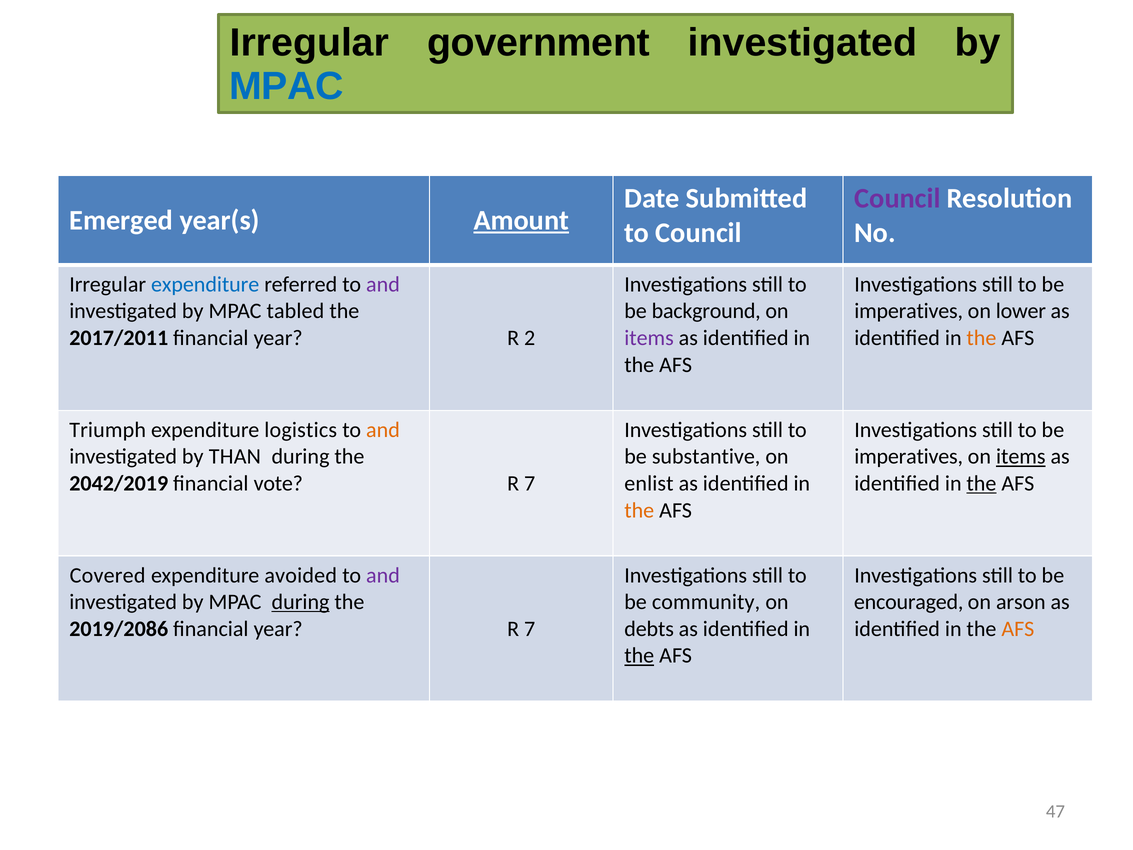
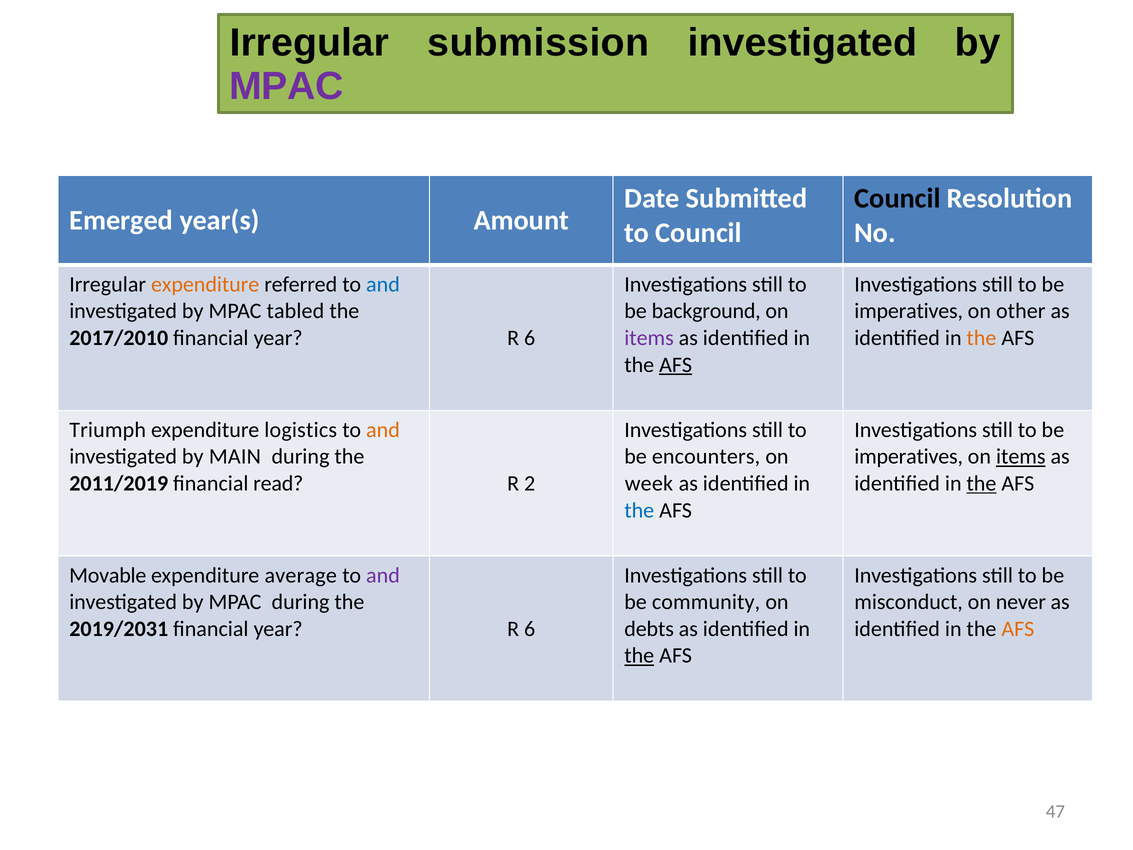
government: government -> submission
MPAC at (286, 86) colour: blue -> purple
Council at (897, 198) colour: purple -> black
Amount underline: present -> none
expenditure at (205, 284) colour: blue -> orange
and at (383, 284) colour: purple -> blue
lower: lower -> other
2017/2011: 2017/2011 -> 2017/2010
2 at (530, 338): 2 -> 6
AFS at (676, 365) underline: none -> present
THAN: THAN -> MAIN
substantive: substantive -> encounters
2042/2019: 2042/2019 -> 2011/2019
vote: vote -> read
7 at (530, 483): 7 -> 2
enlist: enlist -> week
the at (639, 510) colour: orange -> blue
Covered: Covered -> Movable
avoided: avoided -> average
during at (301, 602) underline: present -> none
encouraged: encouraged -> misconduct
arson: arson -> never
2019/2086: 2019/2086 -> 2019/2031
7 at (530, 629): 7 -> 6
